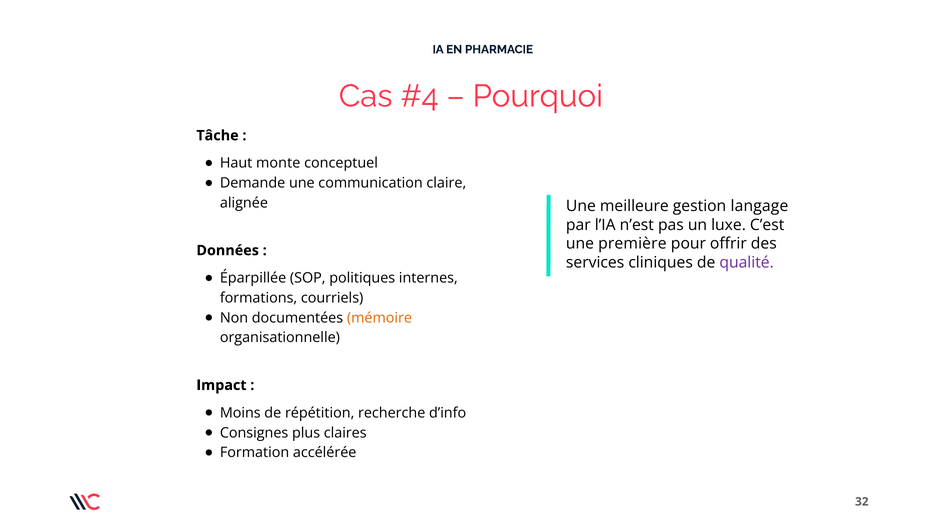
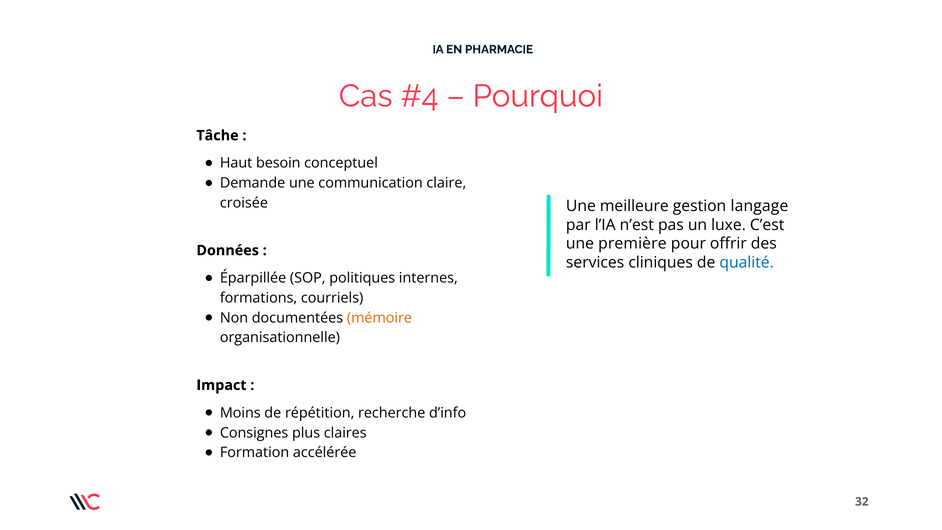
monte: monte -> besoin
alignée: alignée -> croisée
qualité colour: purple -> blue
